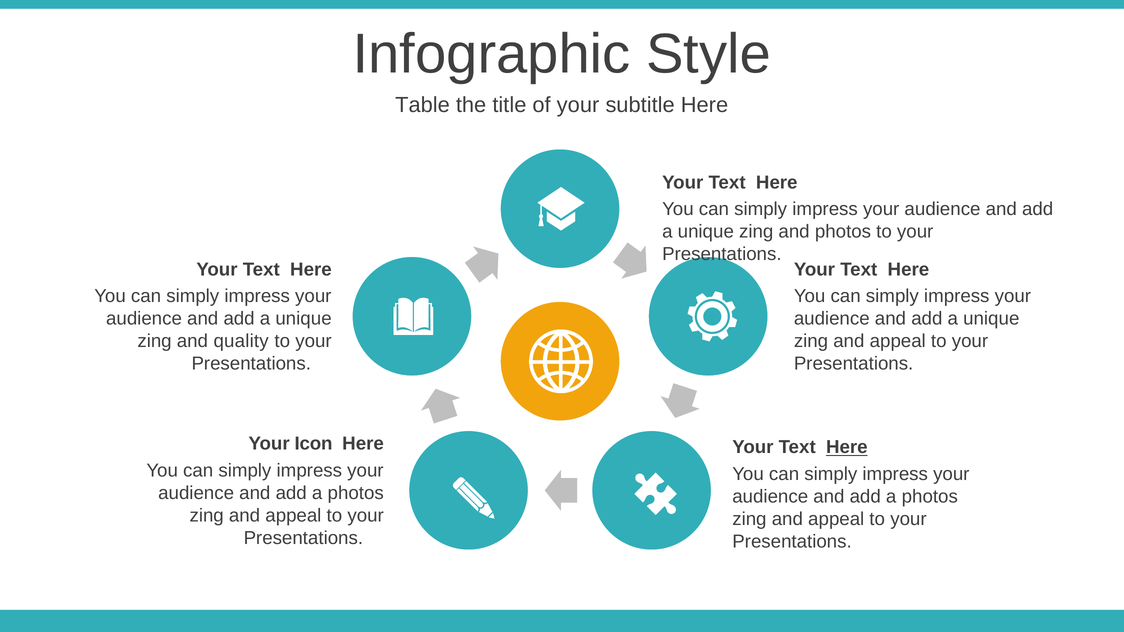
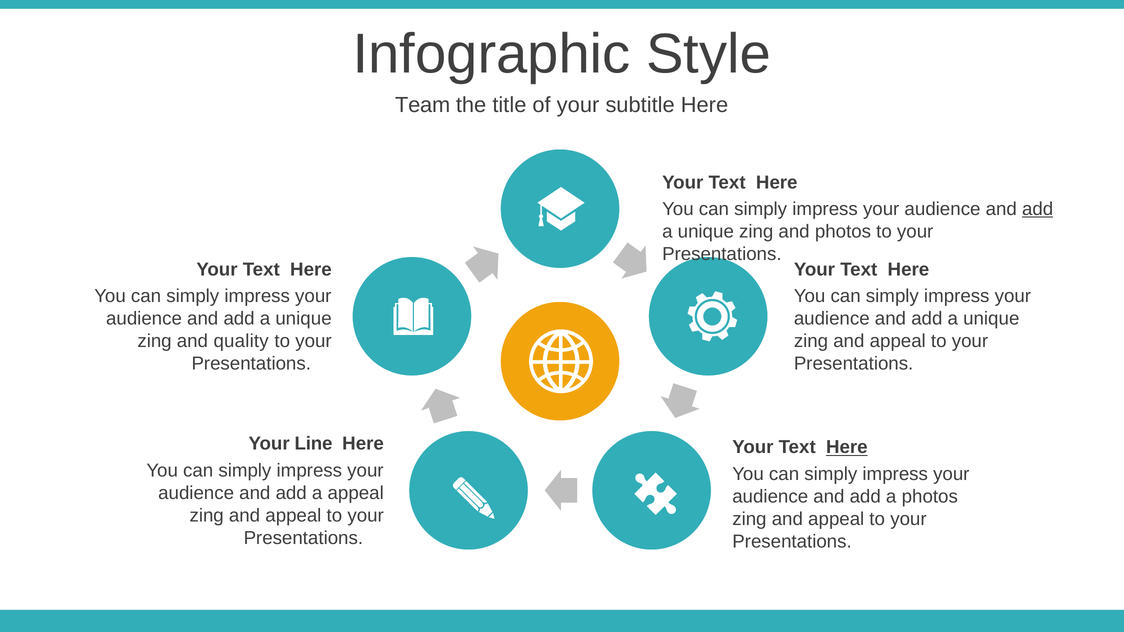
Table: Table -> Team
add at (1038, 209) underline: none -> present
Icon: Icon -> Line
photos at (356, 493): photos -> appeal
